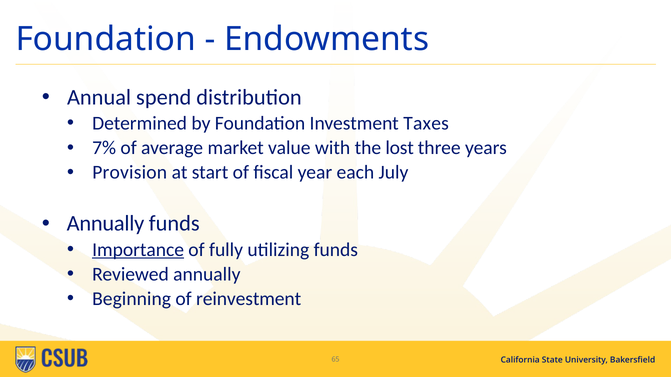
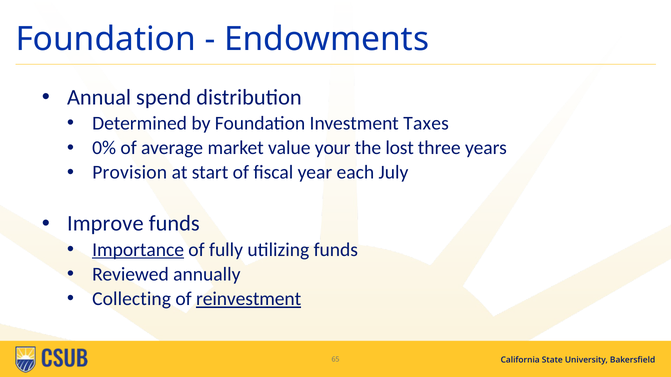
7%: 7% -> 0%
with: with -> your
Annually at (106, 224): Annually -> Improve
Beginning: Beginning -> Collecting
reinvestment underline: none -> present
